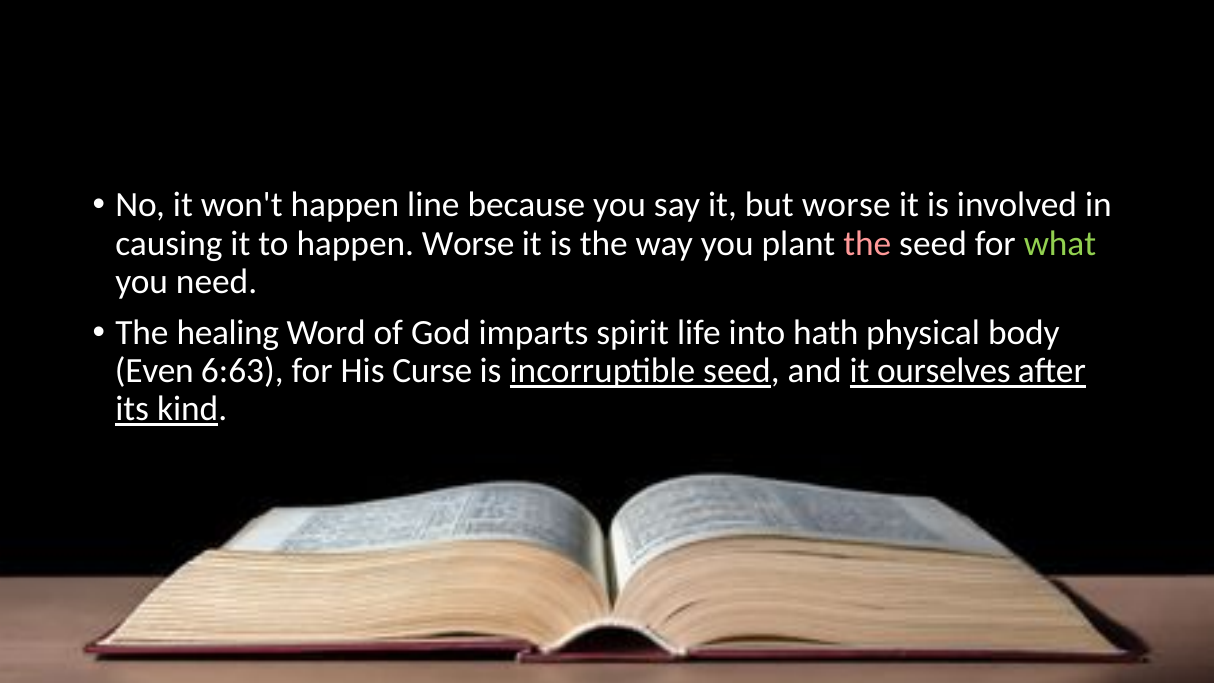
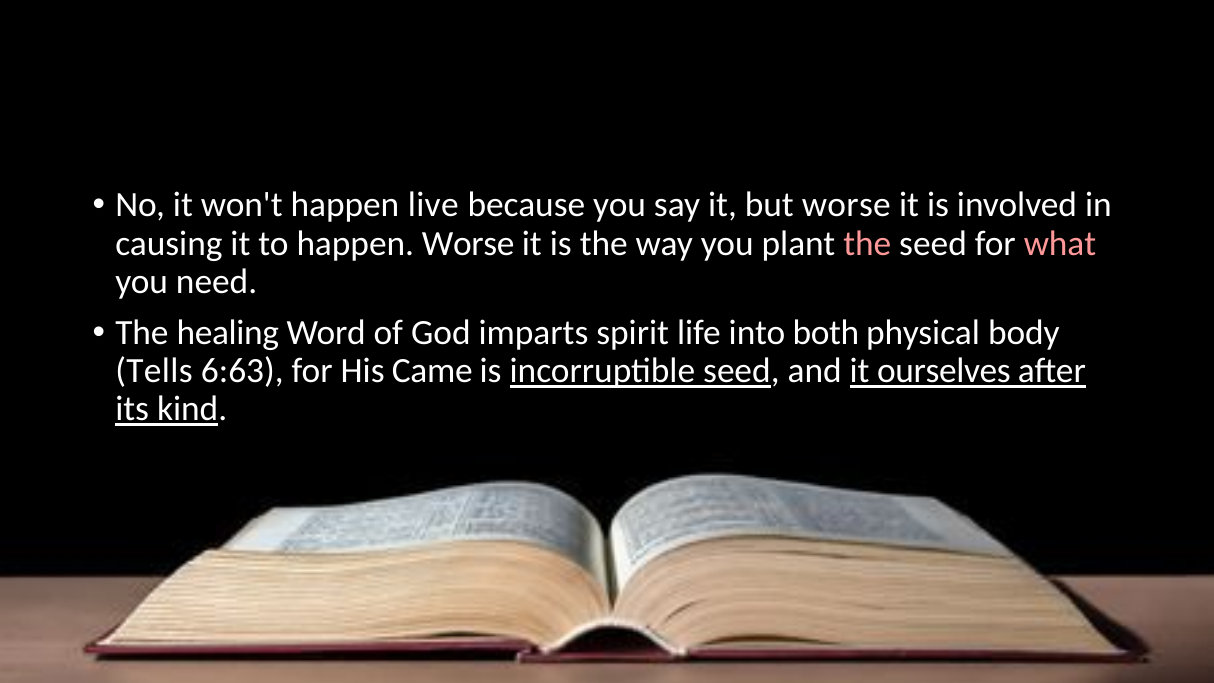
line: line -> live
what colour: light green -> pink
hath: hath -> both
Even: Even -> Tells
Curse: Curse -> Came
